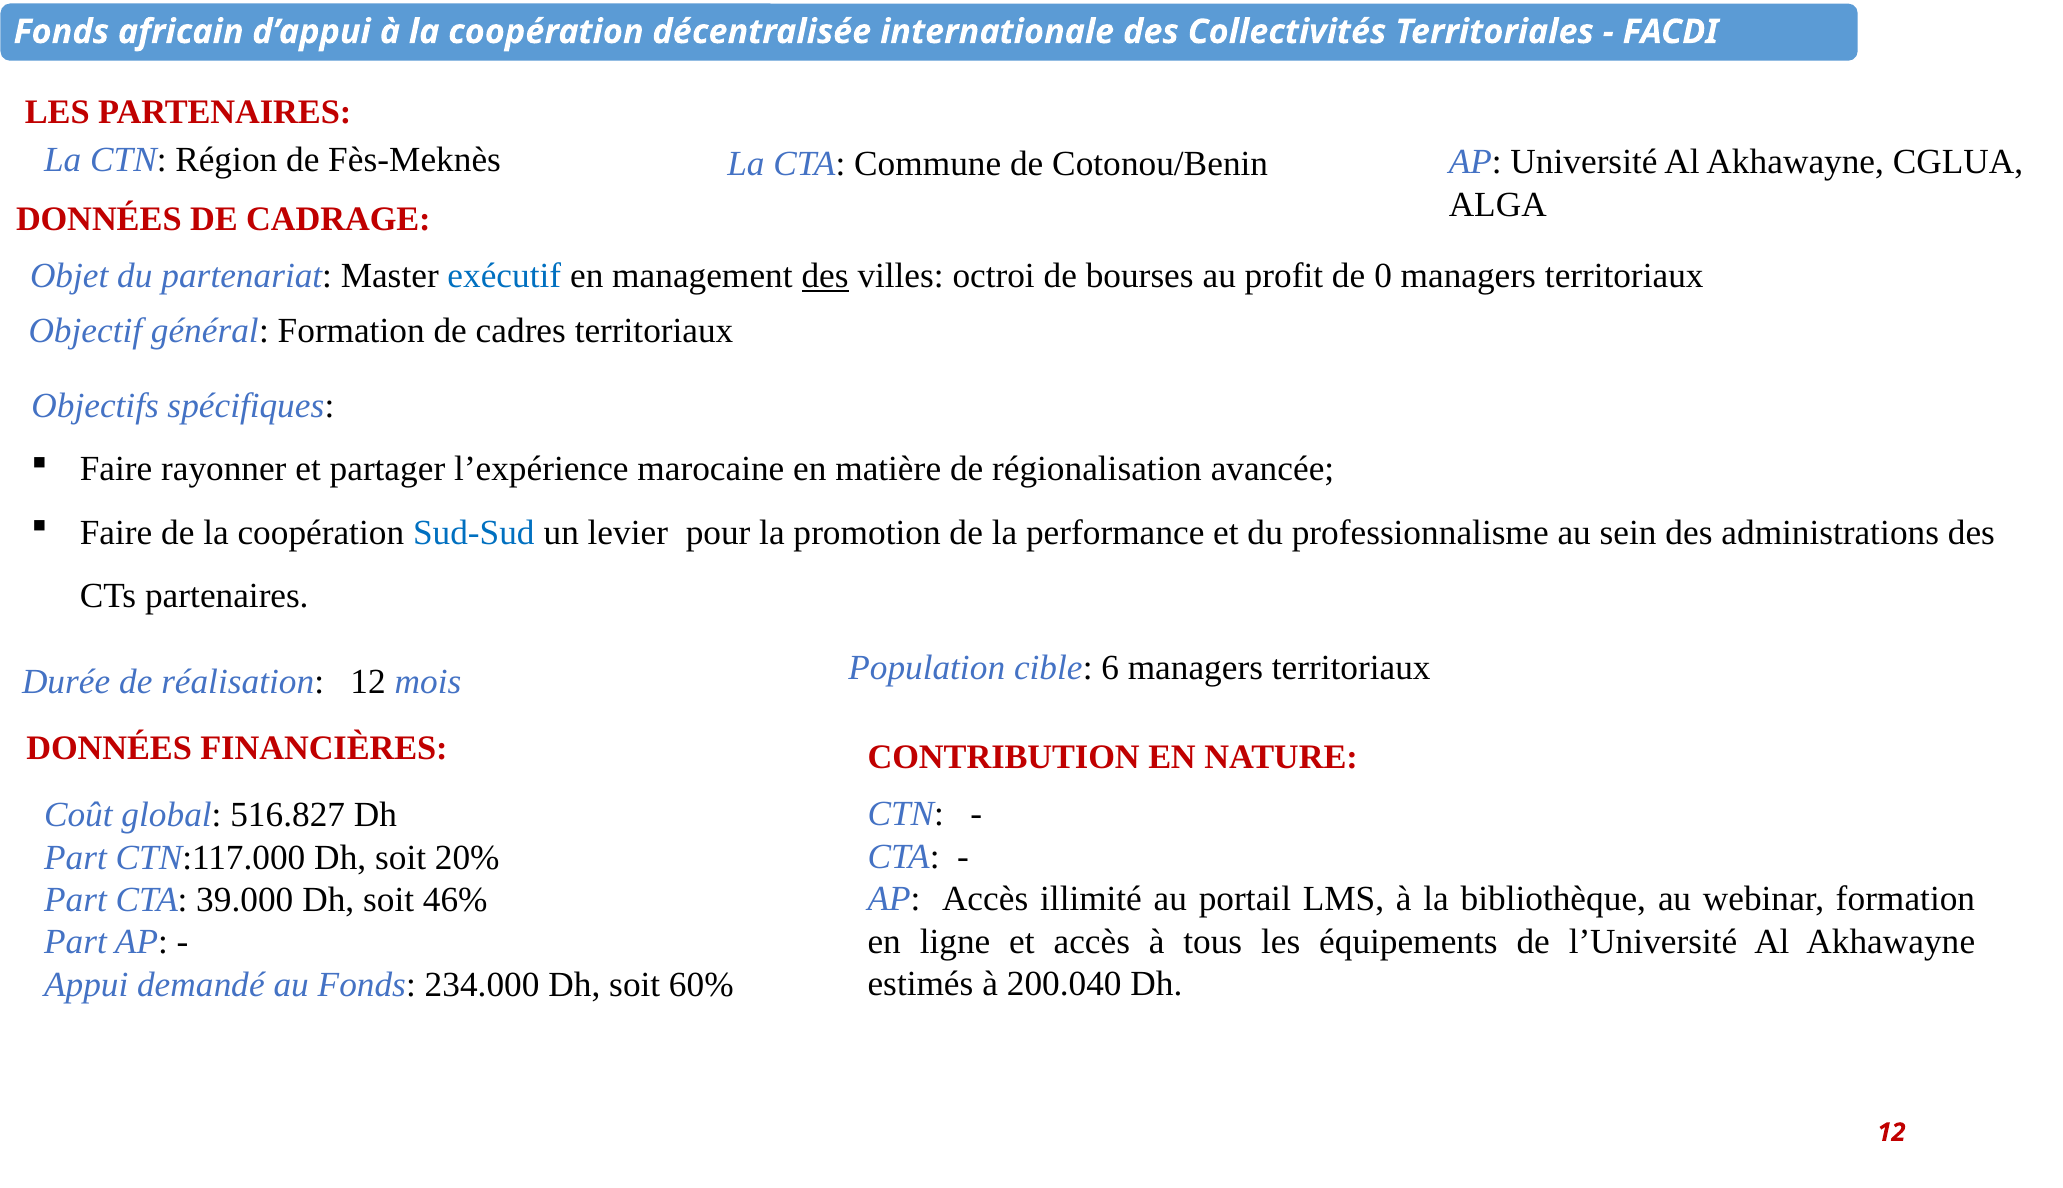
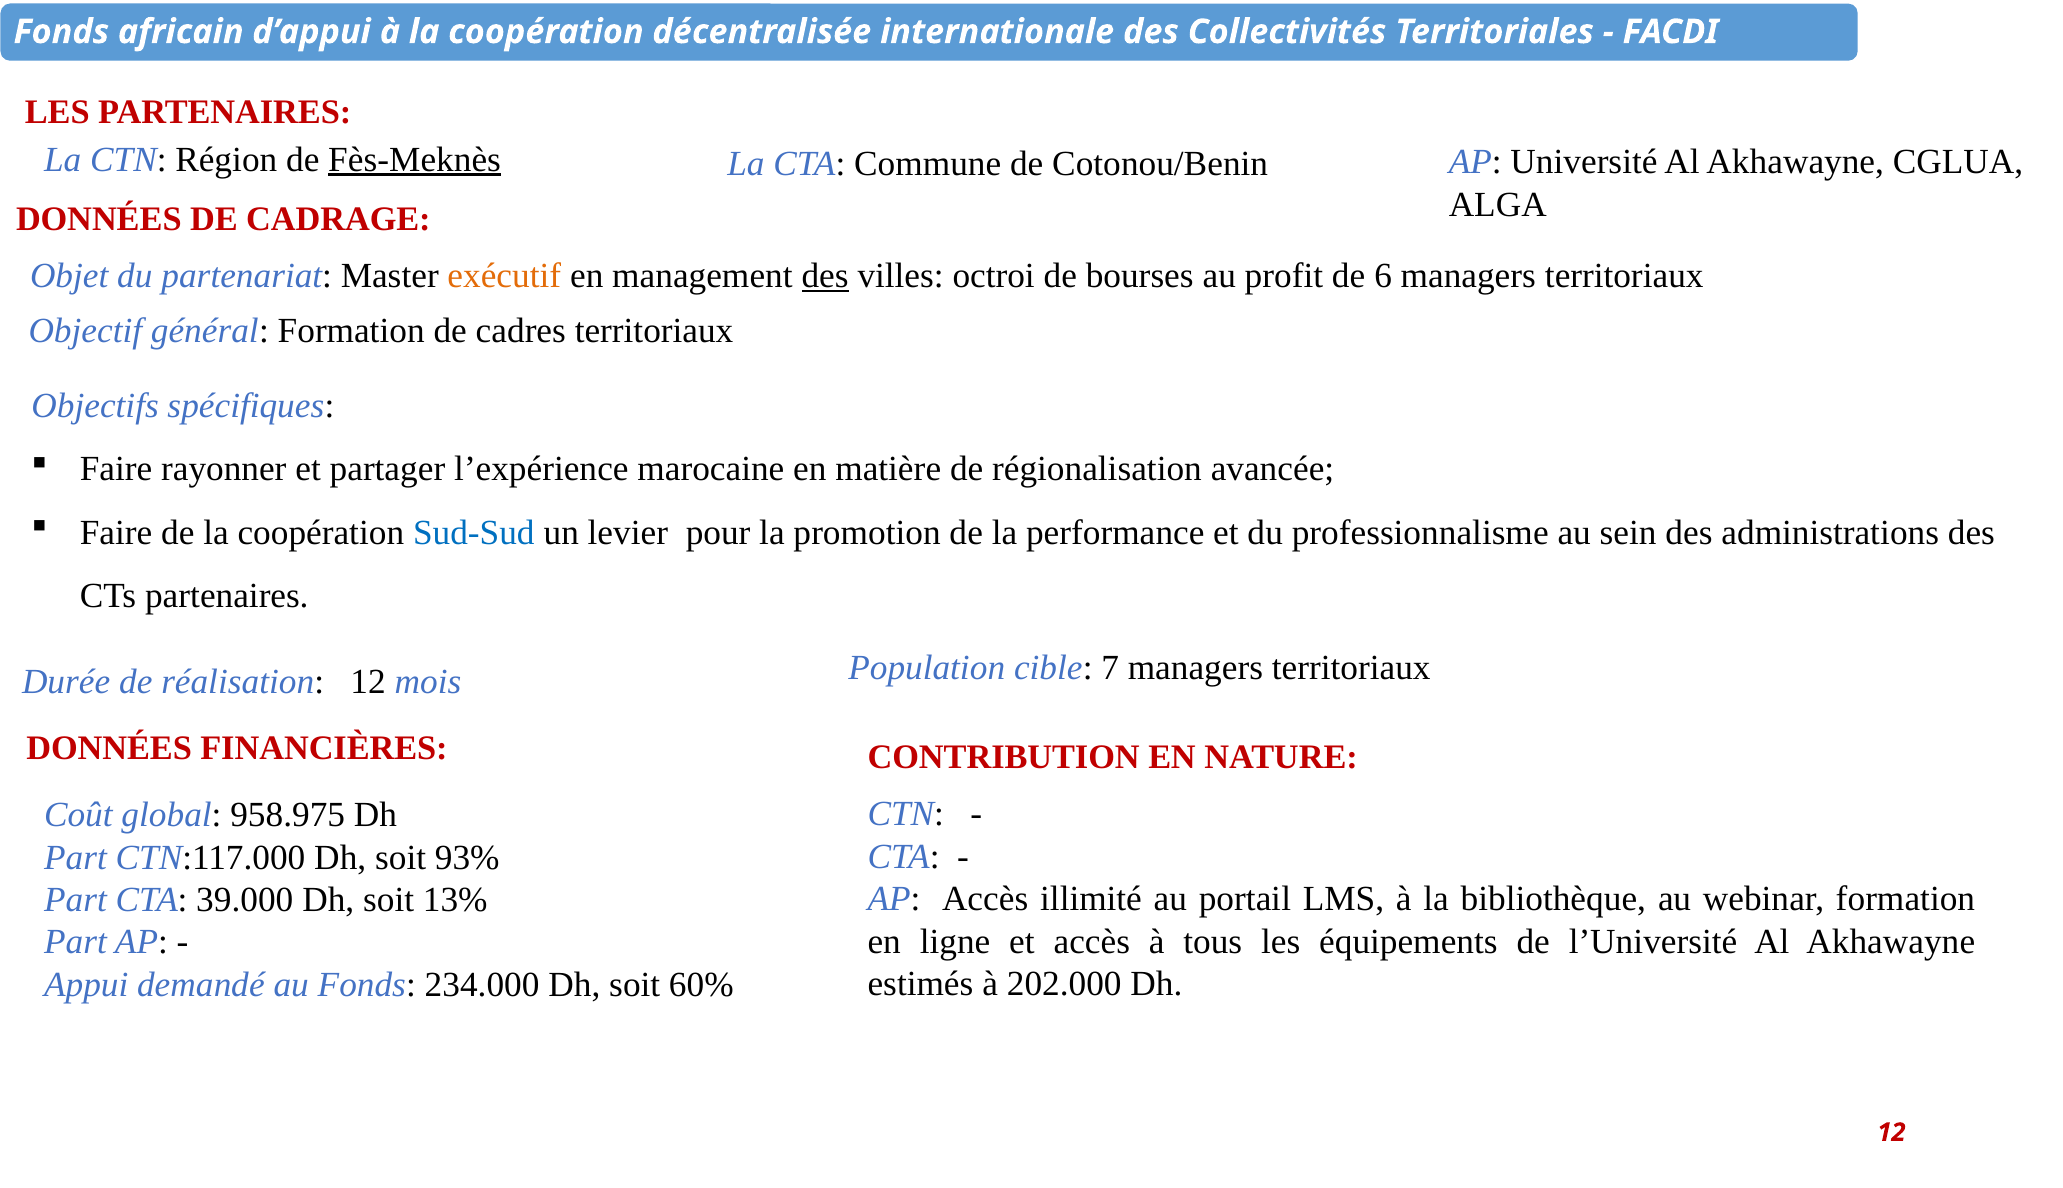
Fès-Meknès underline: none -> present
exécutif colour: blue -> orange
0: 0 -> 6
6: 6 -> 7
516.827: 516.827 -> 958.975
20%: 20% -> 93%
46%: 46% -> 13%
200.040: 200.040 -> 202.000
